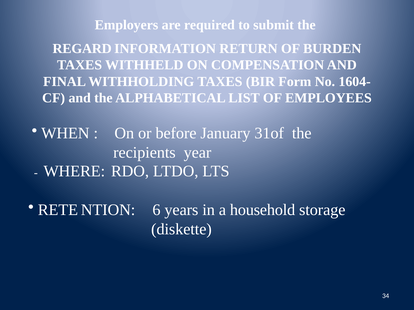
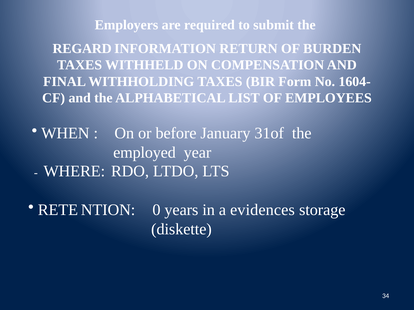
recipients: recipients -> employed
6: 6 -> 0
household: household -> evidences
